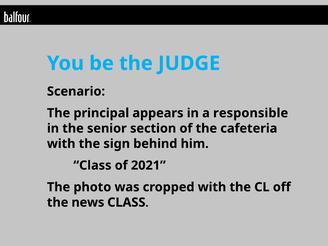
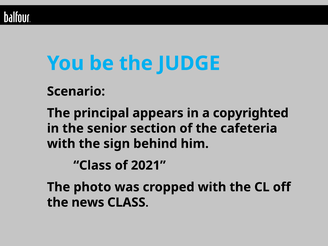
responsible: responsible -> copyrighted
